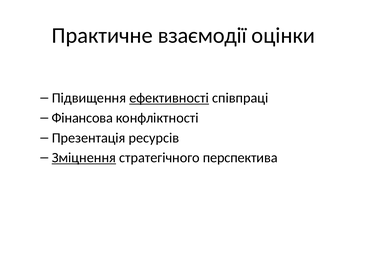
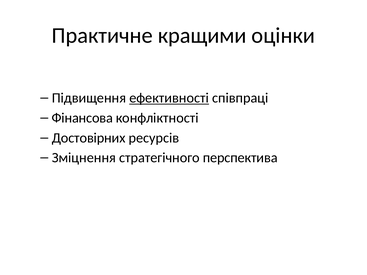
взаємодії: взаємодії -> кращими
Презентація: Презентація -> Достовірних
Зміцнення underline: present -> none
